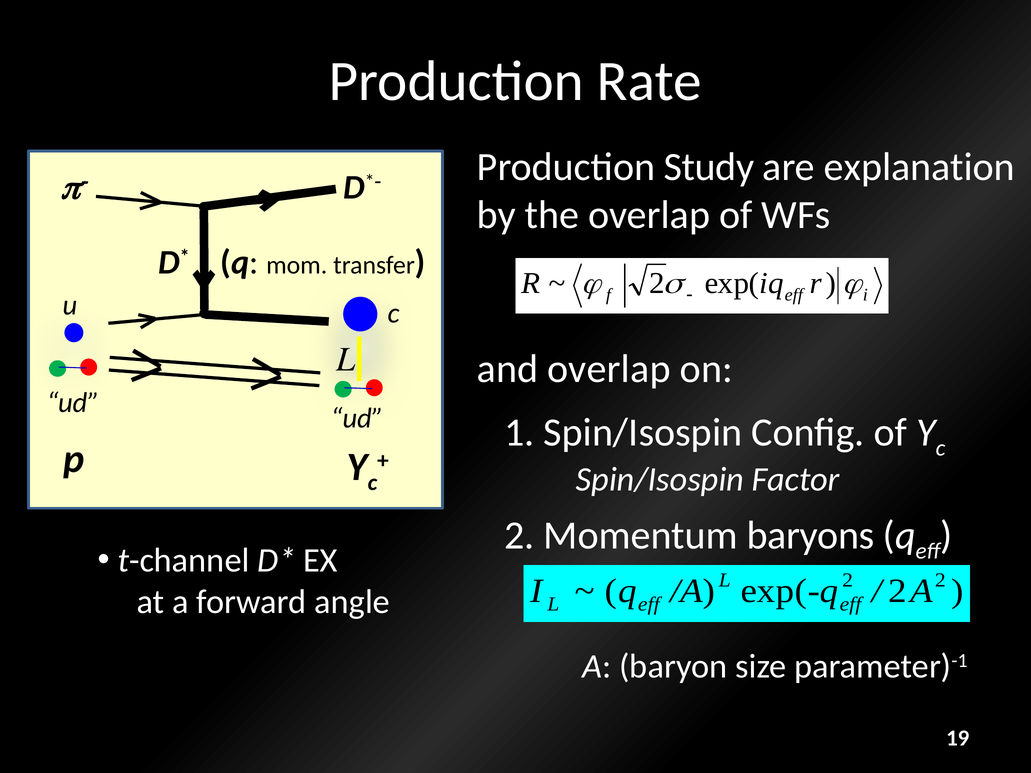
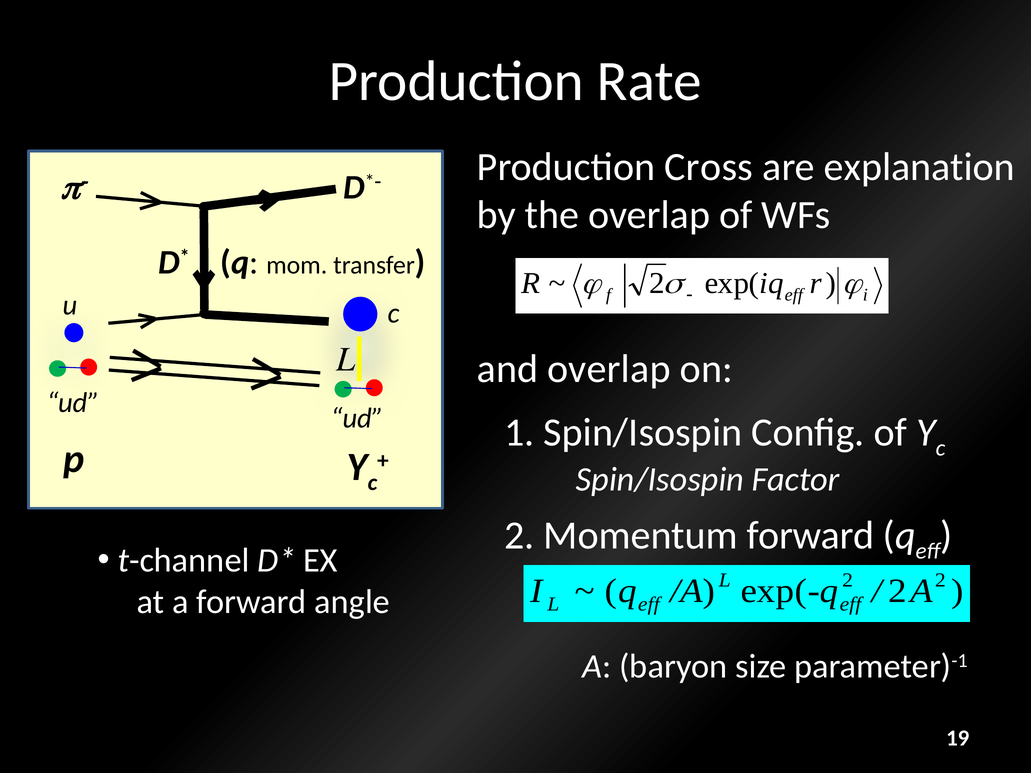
Study: Study -> Cross
Momentum baryons: baryons -> forward
